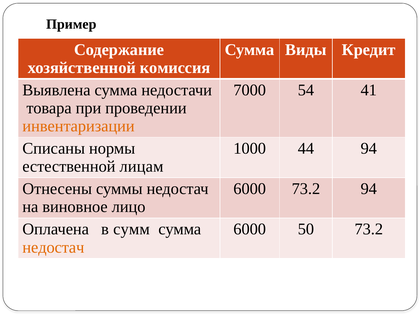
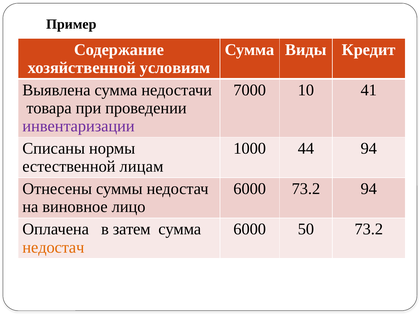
комиссия: комиссия -> условиям
54: 54 -> 10
инвентаризации colour: orange -> purple
сумм: сумм -> затем
